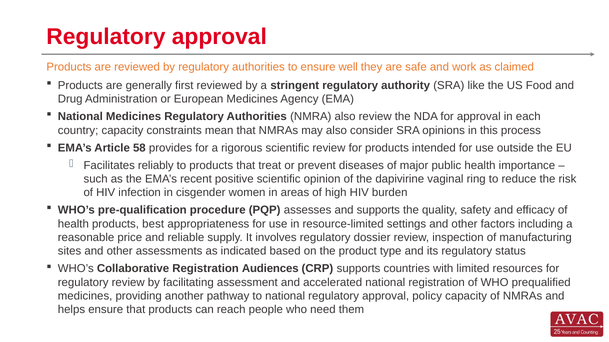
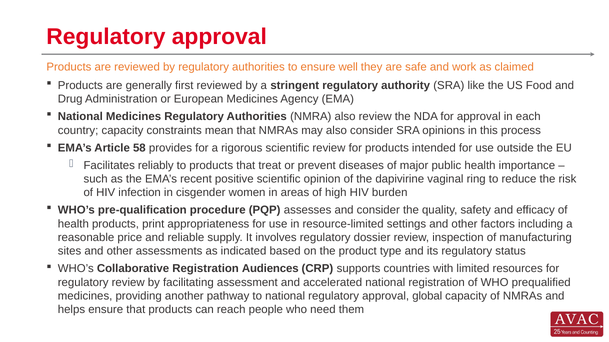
and supports: supports -> consider
best: best -> print
policy: policy -> global
